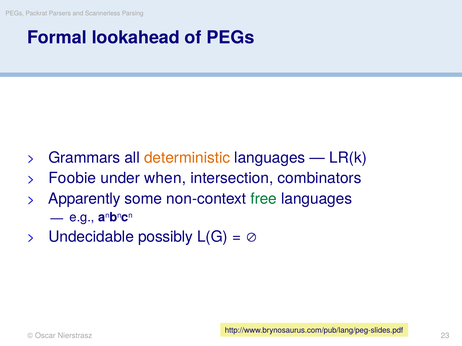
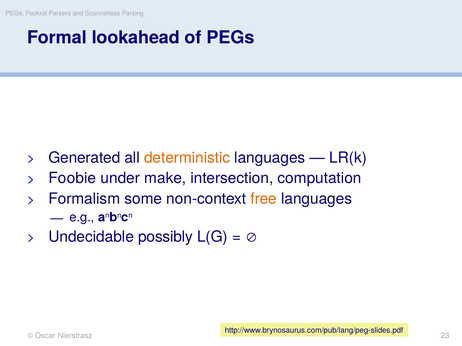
Grammars: Grammars -> Generated
when: when -> make
combinators: combinators -> computation
Apparently: Apparently -> Formalism
free colour: green -> orange
